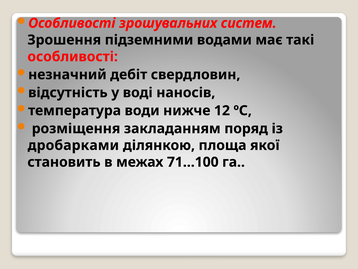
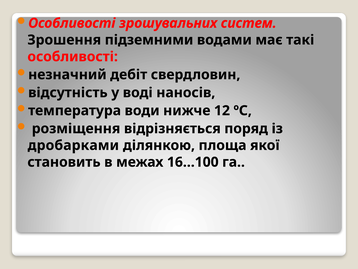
закладанням: закладанням -> відрізняється
71…100: 71…100 -> 16…100
